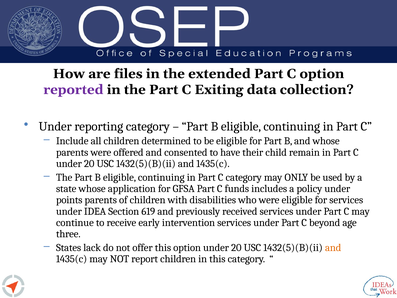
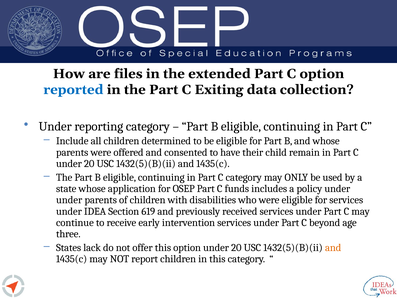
reported colour: purple -> blue
GFSA: GFSA -> OSEP
points at (69, 200): points -> under
